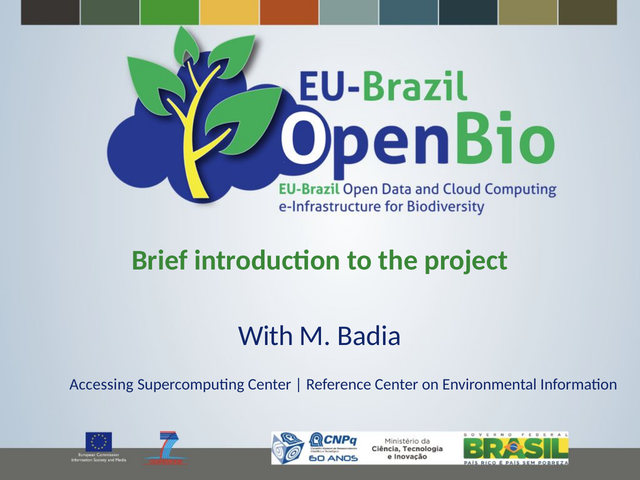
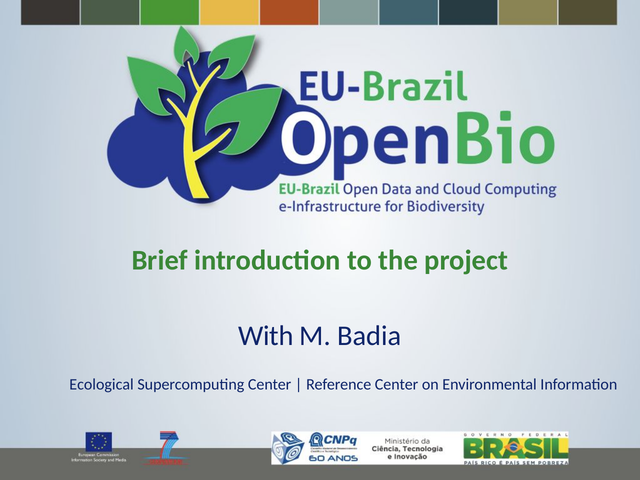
Accessing: Accessing -> Ecological
